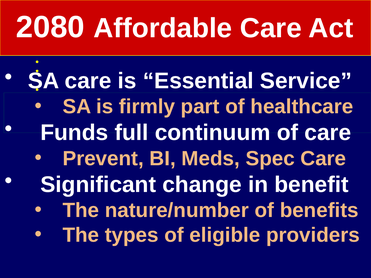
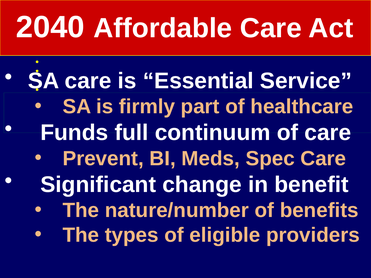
2080: 2080 -> 2040
